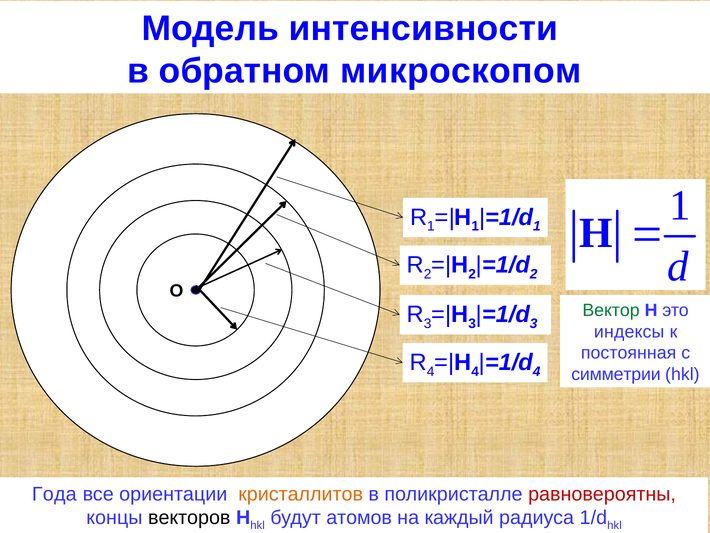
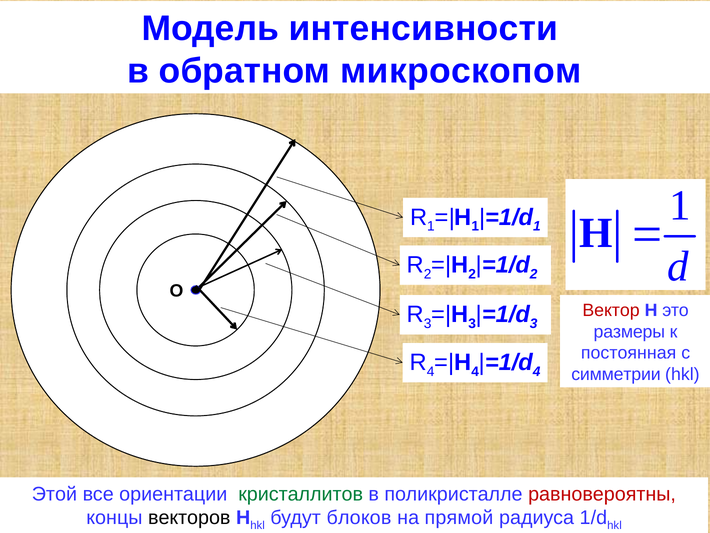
Вектор colour: green -> red
индексы: индексы -> размеры
Года: Года -> Этой
кристаллитов colour: orange -> green
атомов: атомов -> блоков
каждый: каждый -> прямой
